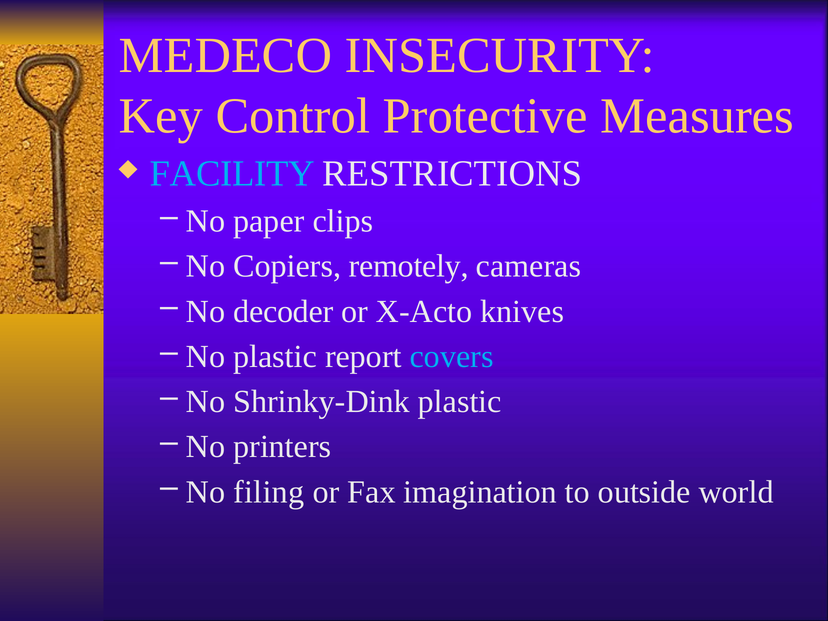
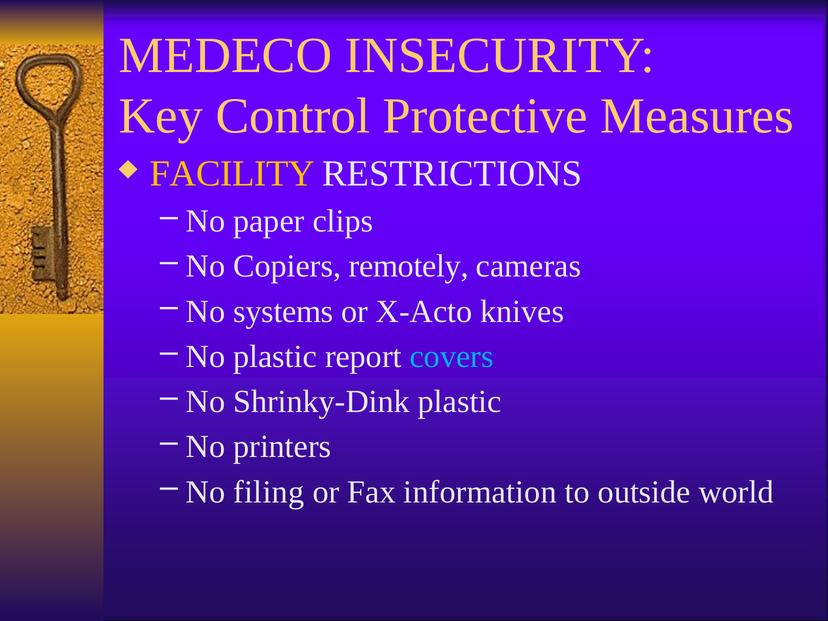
FACILITY colour: light blue -> yellow
decoder: decoder -> systems
imagination: imagination -> information
